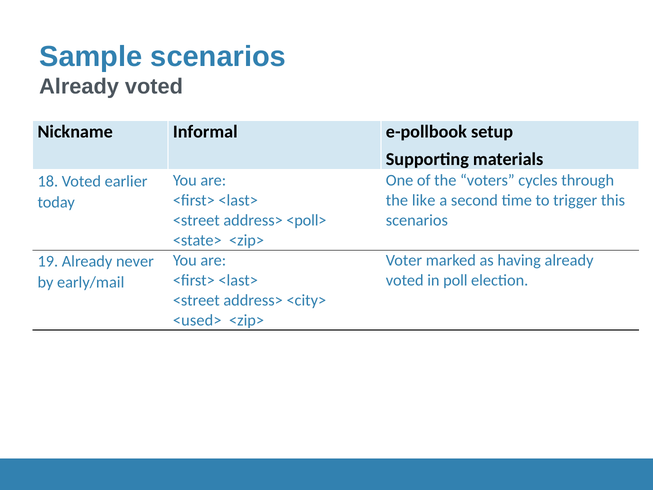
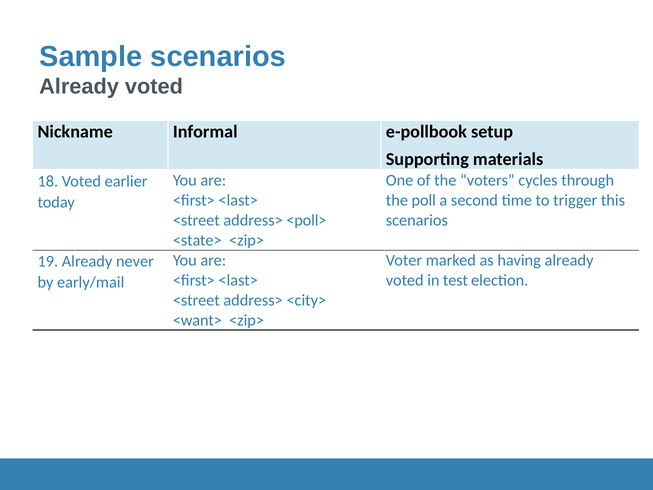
like: like -> poll
poll: poll -> test
<used>: <used> -> <want>
